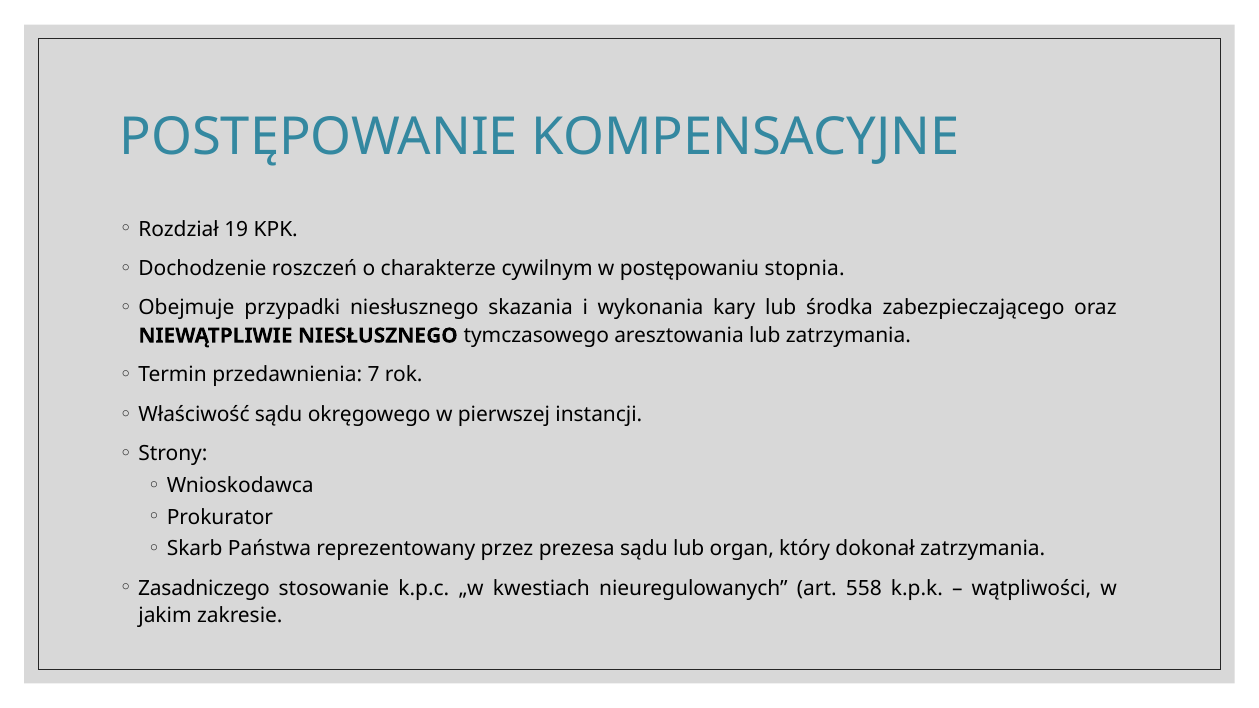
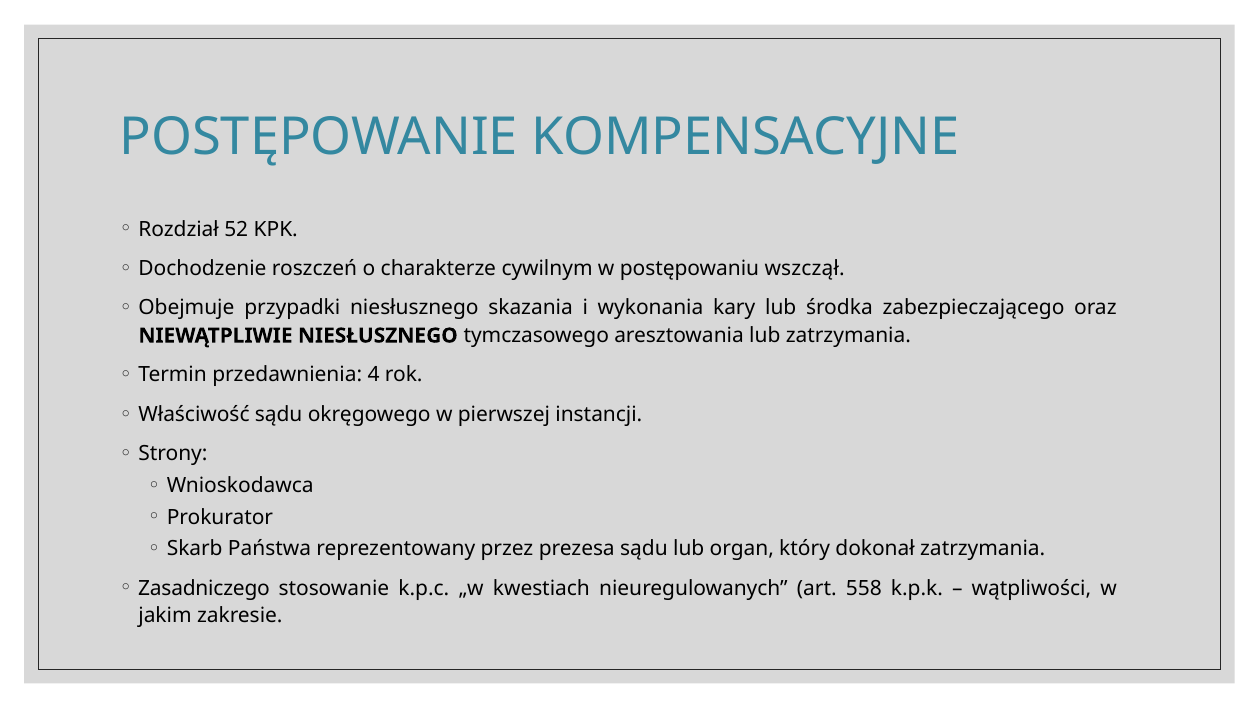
19: 19 -> 52
stopnia: stopnia -> wszczął
7: 7 -> 4
